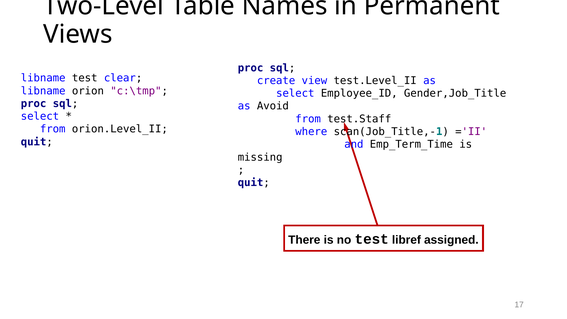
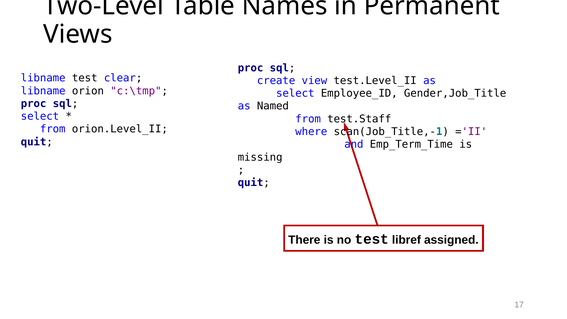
Avoid: Avoid -> Named
